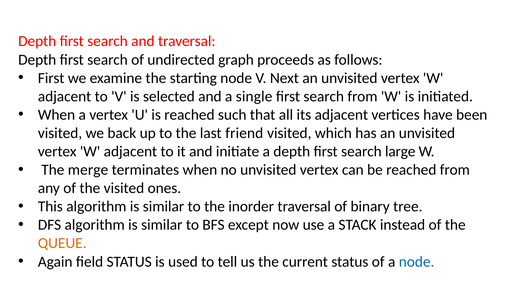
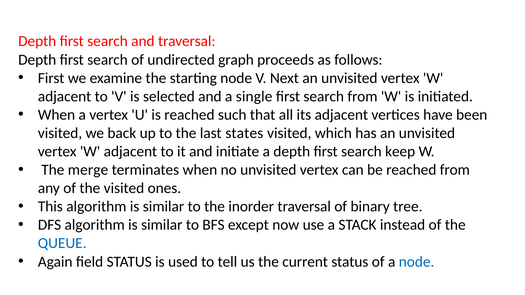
friend: friend -> states
large: large -> keep
QUEUE colour: orange -> blue
